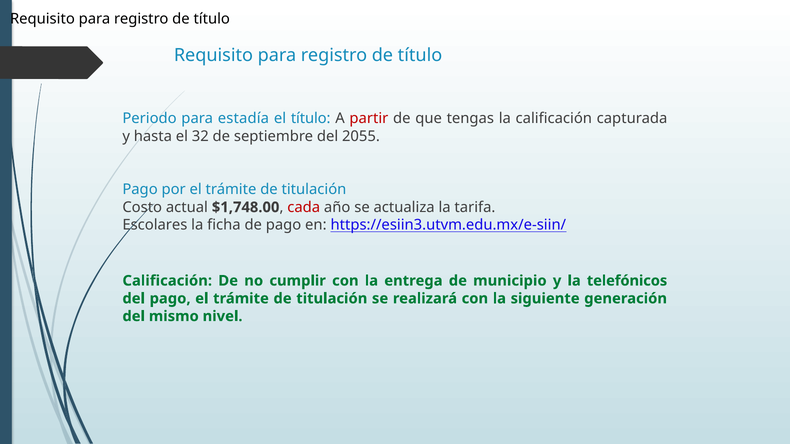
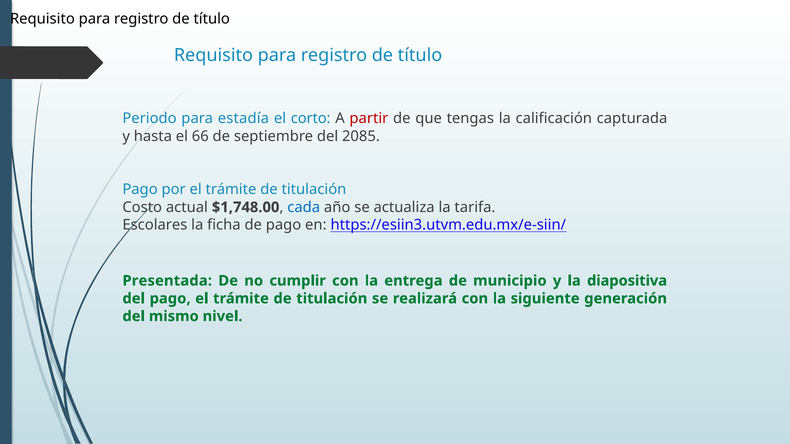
el título: título -> corto
32: 32 -> 66
2055: 2055 -> 2085
cada colour: red -> blue
Calificación at (167, 281): Calificación -> Presentada
telefónicos: telefónicos -> diapositiva
